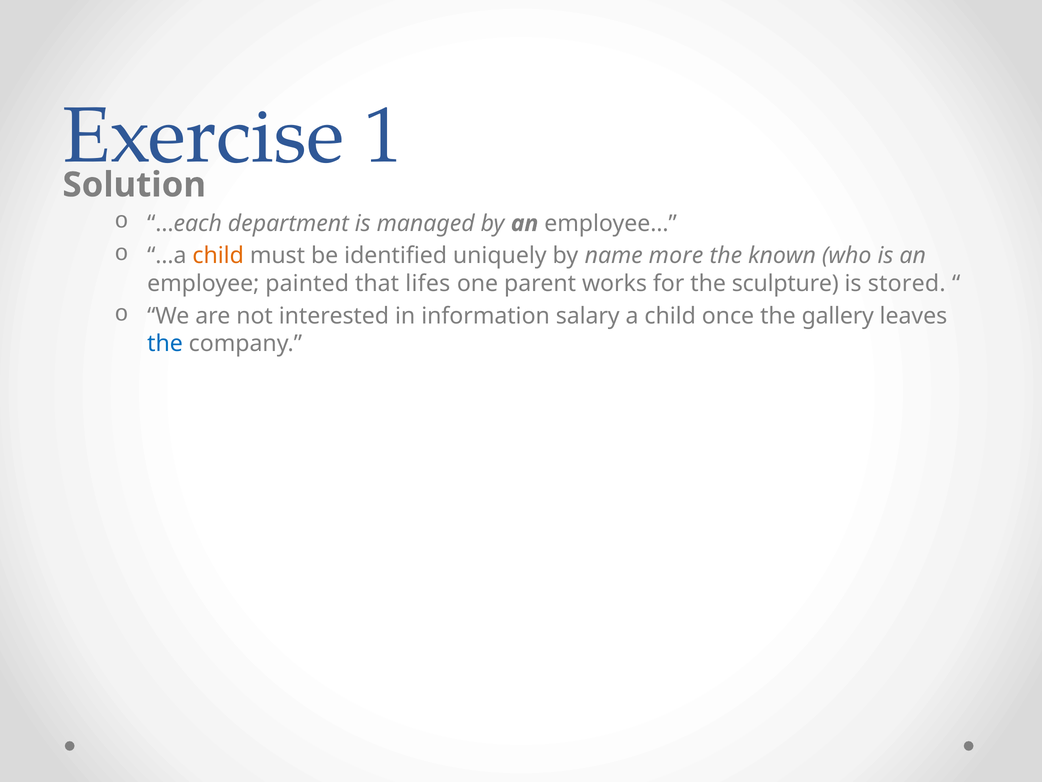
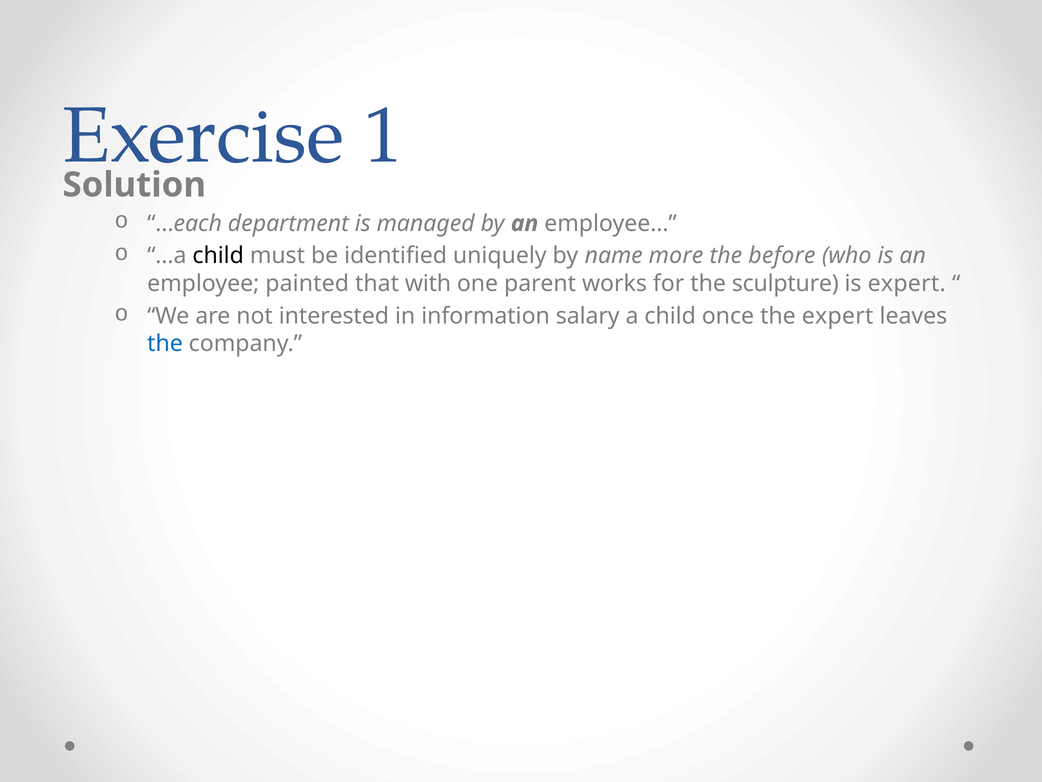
child at (218, 256) colour: orange -> black
known: known -> before
lifes: lifes -> with
is stored: stored -> expert
the gallery: gallery -> expert
